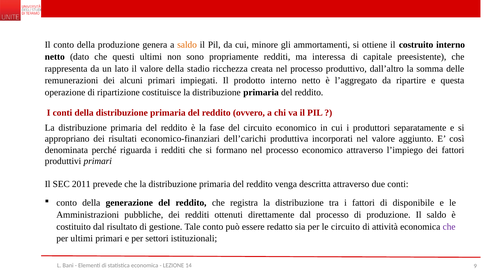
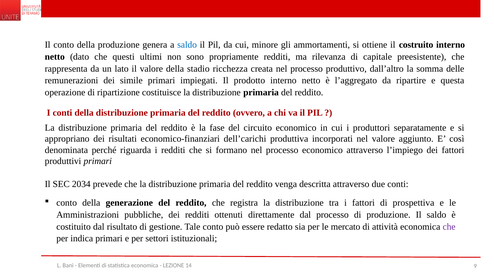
saldo at (187, 45) colour: orange -> blue
interessa: interessa -> rilevanza
alcuni: alcuni -> simile
2011: 2011 -> 2034
disponibile: disponibile -> prospettiva
le circuito: circuito -> mercato
per ultimi: ultimi -> indica
